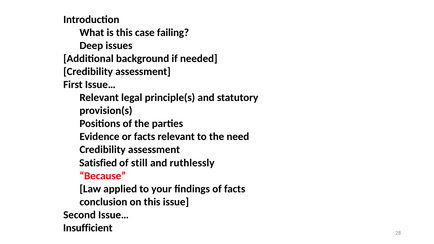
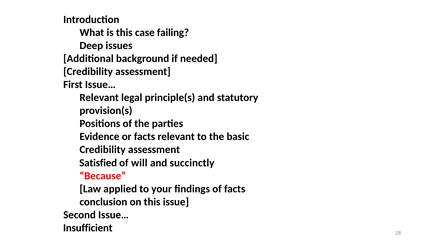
need: need -> basic
still: still -> will
ruthlessly: ruthlessly -> succinctly
